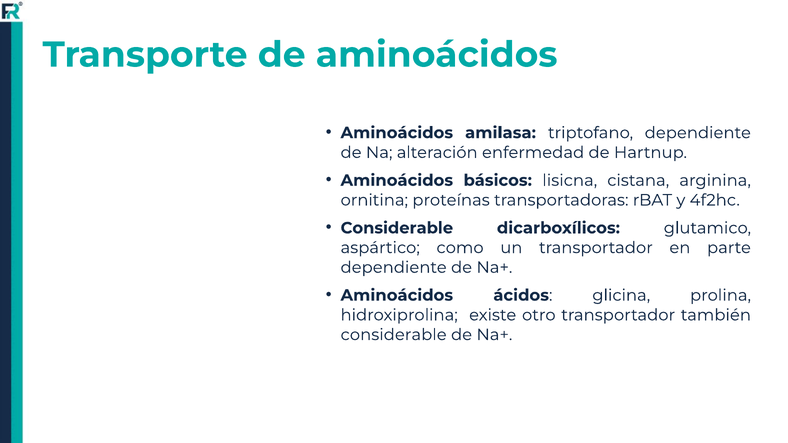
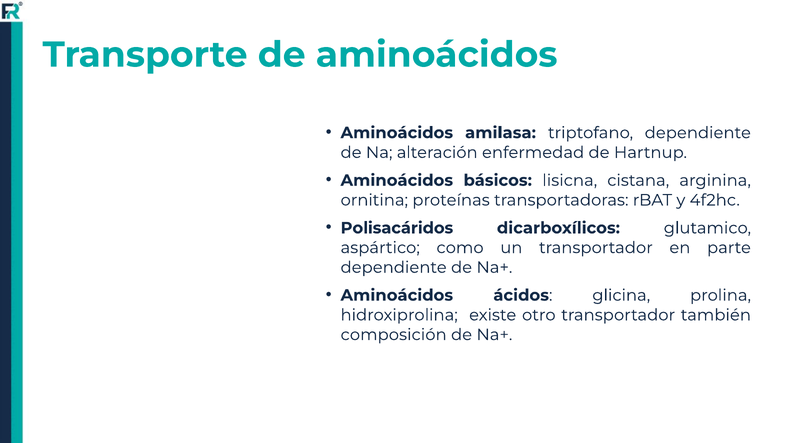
Considerable at (397, 228): Considerable -> Polisacáridos
considerable at (394, 335): considerable -> composición
